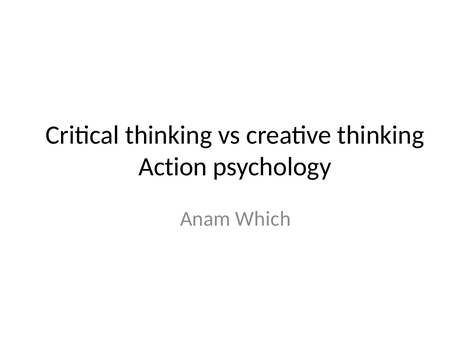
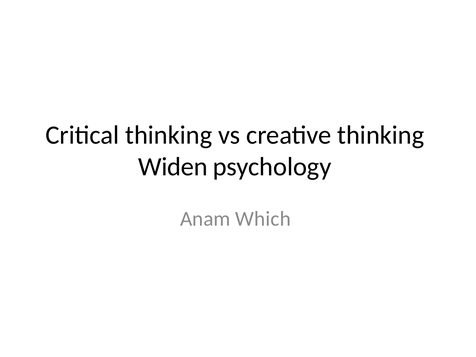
Action: Action -> Widen
